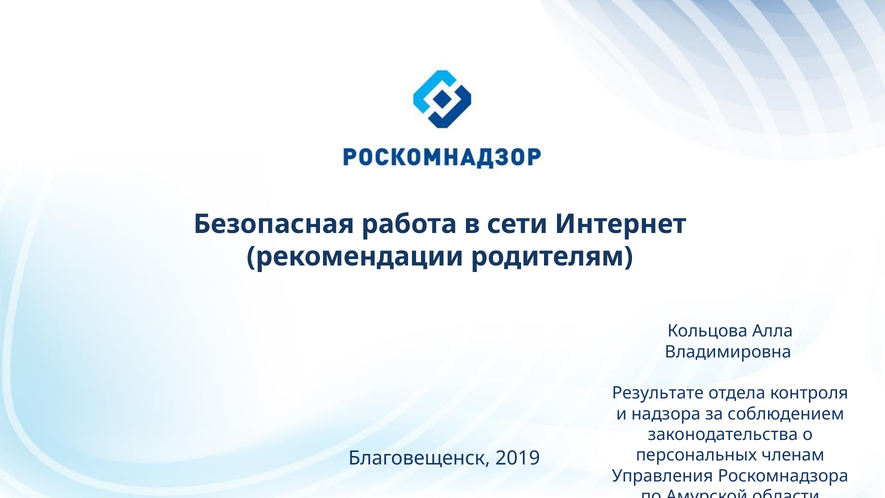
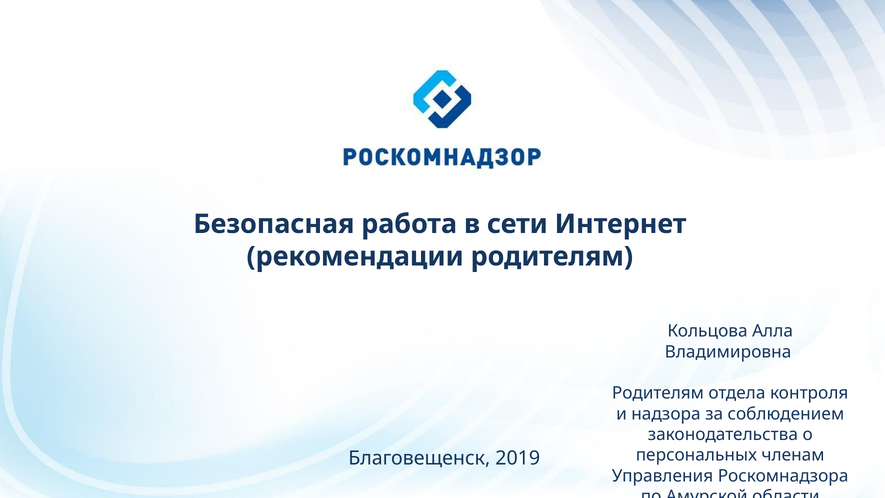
Результате at (658, 393): Результате -> Родителям
